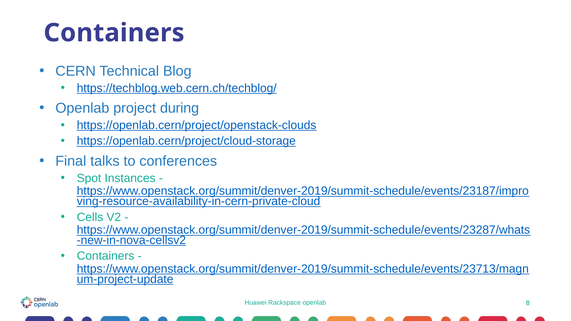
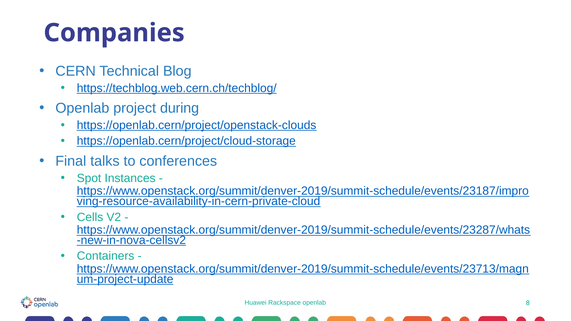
Containers at (114, 33): Containers -> Companies
